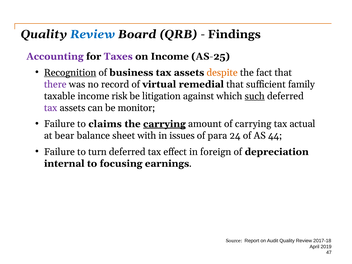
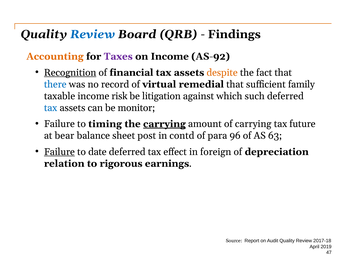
Accounting colour: purple -> orange
AS-25: AS-25 -> AS-92
business: business -> financial
there colour: purple -> blue
such underline: present -> none
tax at (51, 108) colour: purple -> blue
claims: claims -> timing
actual: actual -> future
with: with -> post
issues: issues -> contd
24: 24 -> 96
44: 44 -> 63
Failure at (59, 152) underline: none -> present
turn: turn -> date
internal: internal -> relation
focusing: focusing -> rigorous
